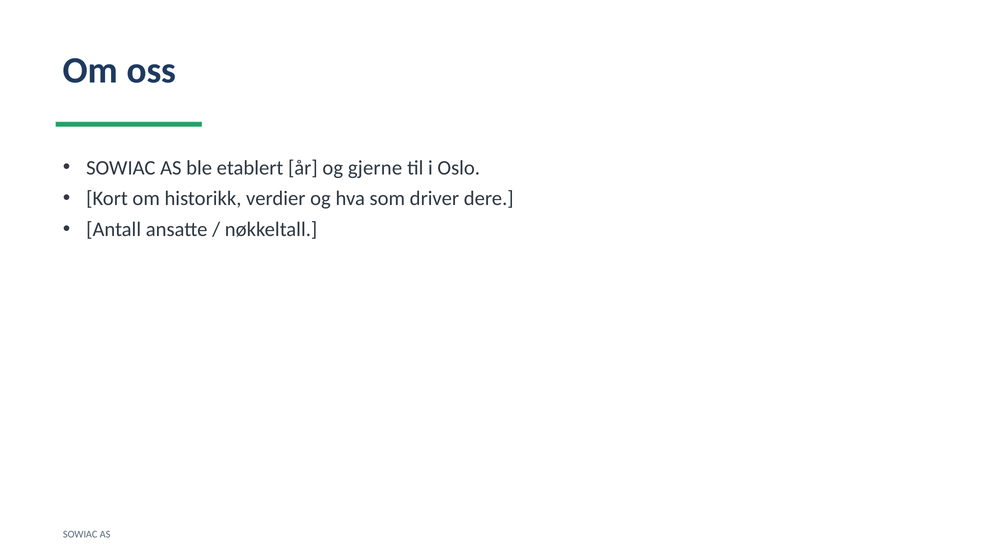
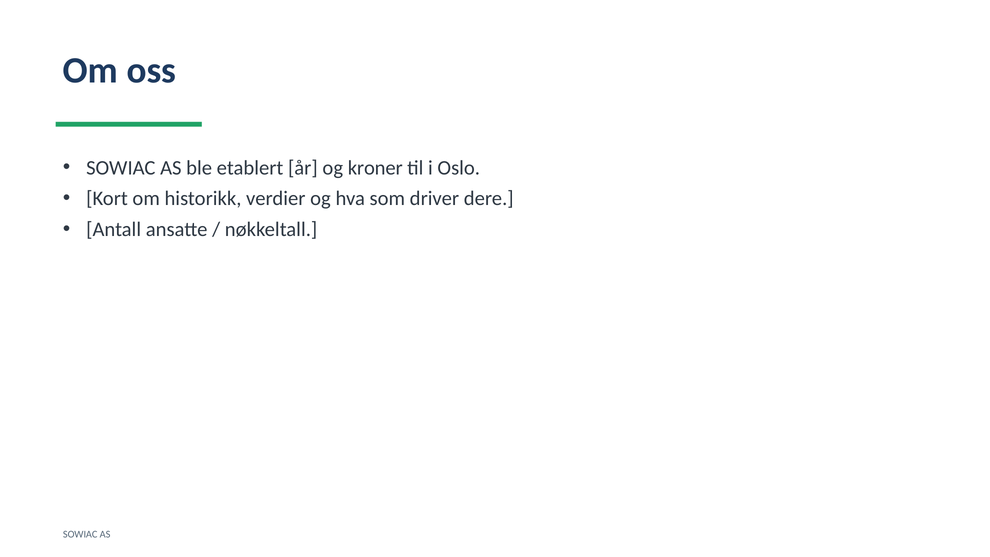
gjerne: gjerne -> kroner
